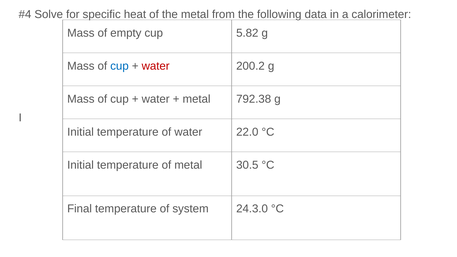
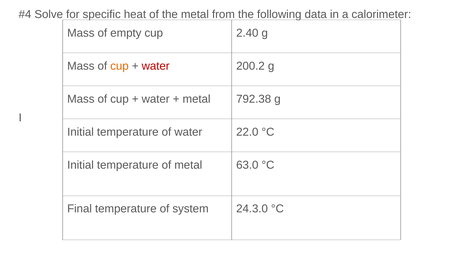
5.82: 5.82 -> 2.40
cup at (119, 66) colour: blue -> orange
30.5: 30.5 -> 63.0
